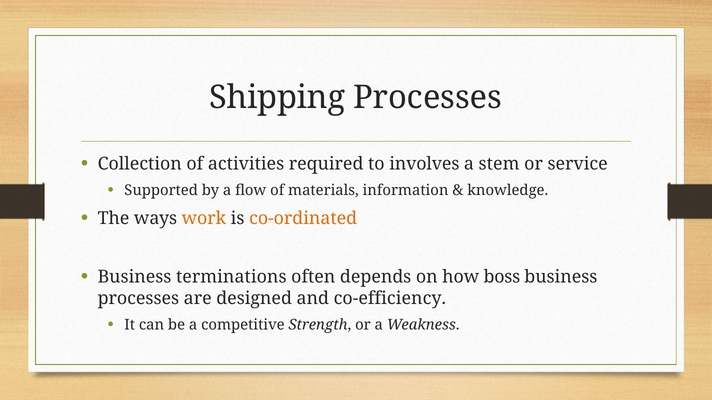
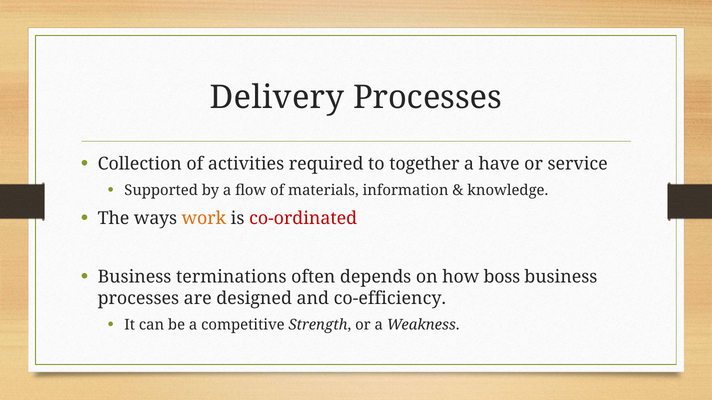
Shipping: Shipping -> Delivery
involves: involves -> together
stem: stem -> have
co-ordinated colour: orange -> red
